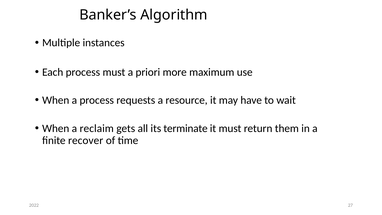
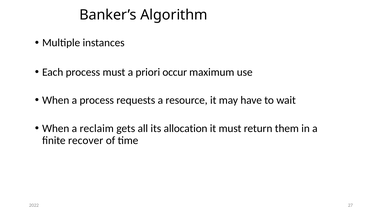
more: more -> occur
terminate: terminate -> allocation
